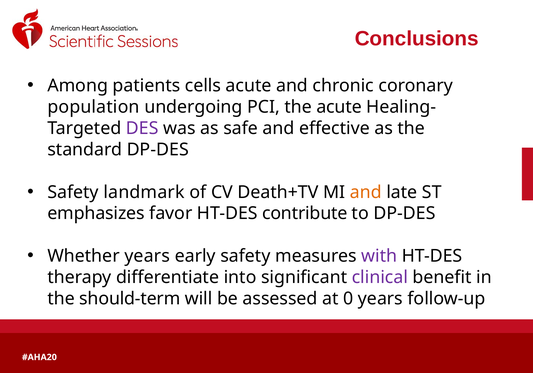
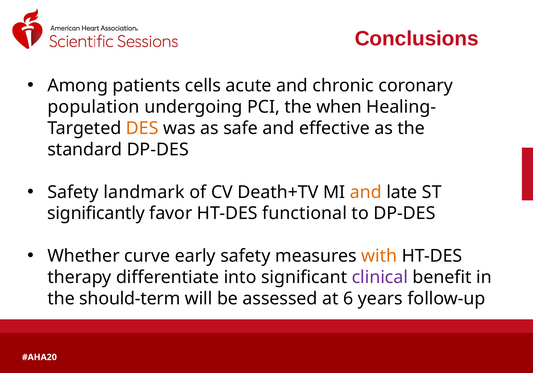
the acute: acute -> when
DES colour: purple -> orange
emphasizes: emphasizes -> significantly
contribute: contribute -> functional
Whether years: years -> curve
with colour: purple -> orange
0: 0 -> 6
